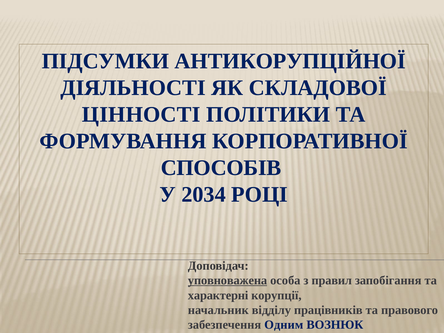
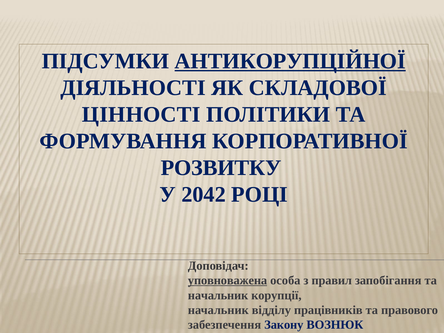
АНТИКОРУПЦІЙНОЇ underline: none -> present
СПОСОБІВ: СПОСОБІВ -> РОЗВИТКУ
2034: 2034 -> 2042
характерні at (218, 295): характерні -> начальник
Одним: Одним -> Закону
